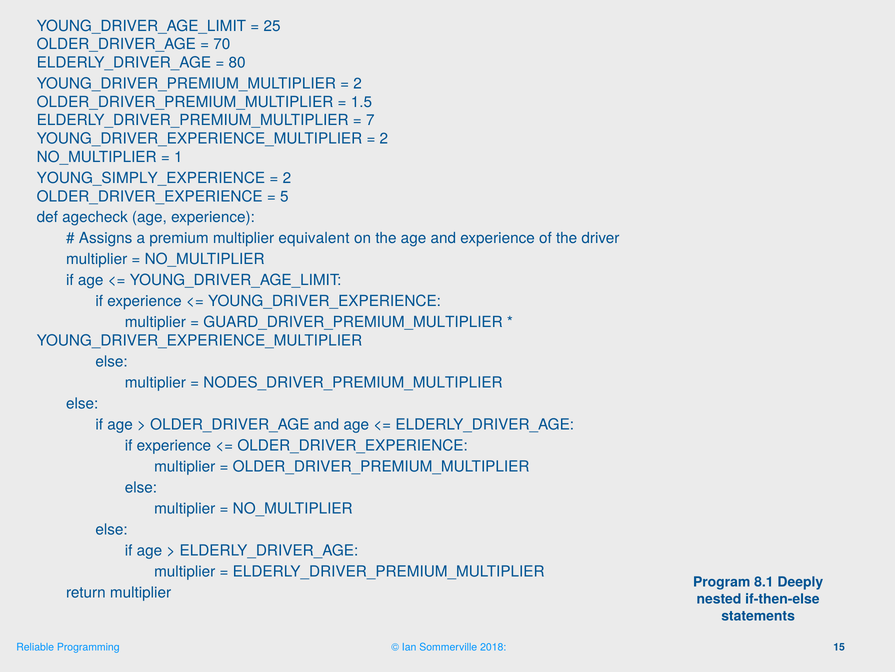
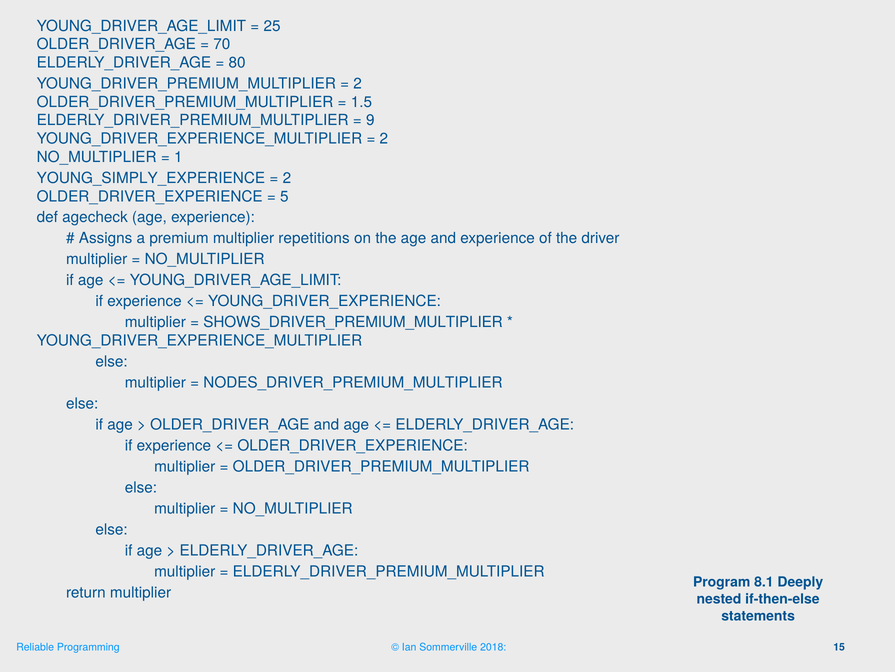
7: 7 -> 9
equivalent: equivalent -> repetitions
GUARD_DRIVER_PREMIUM_MULTIPLIER: GUARD_DRIVER_PREMIUM_MULTIPLIER -> SHOWS_DRIVER_PREMIUM_MULTIPLIER
